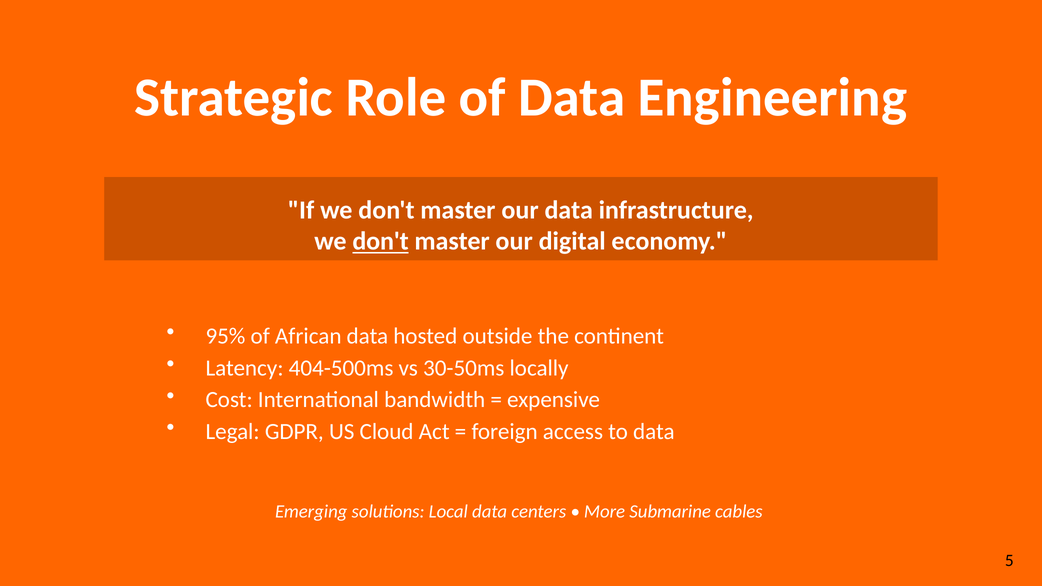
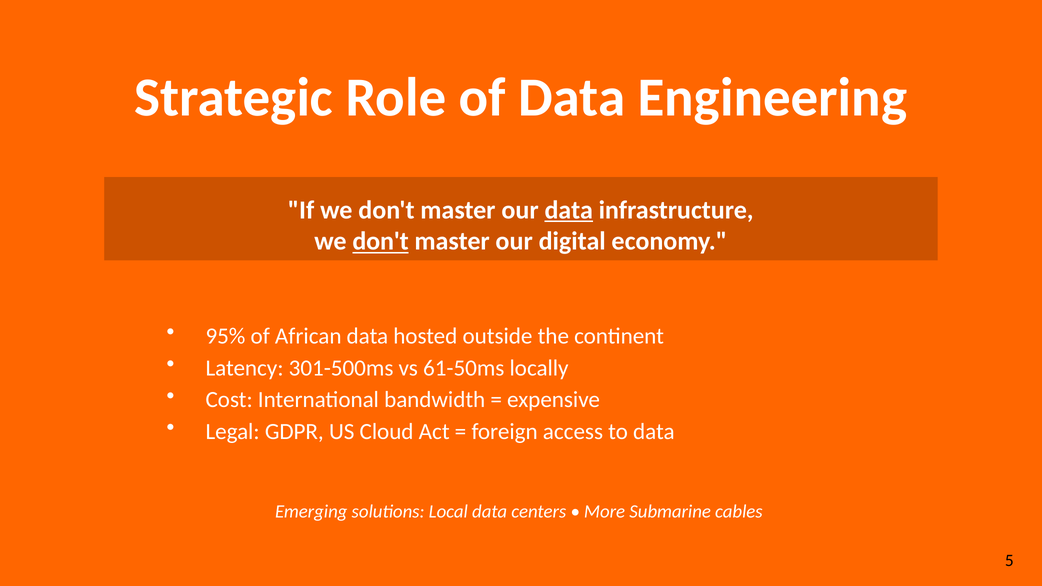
data at (569, 210) underline: none -> present
404-500ms: 404-500ms -> 301-500ms
30-50ms: 30-50ms -> 61-50ms
